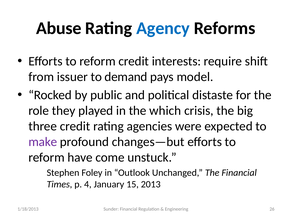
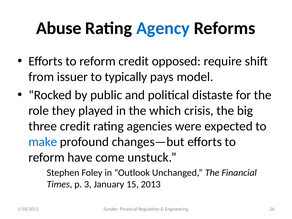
interests: interests -> opposed
demand: demand -> typically
make colour: purple -> blue
4: 4 -> 3
